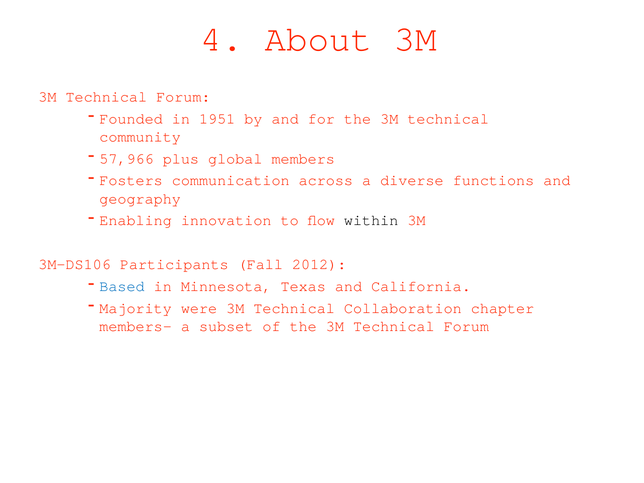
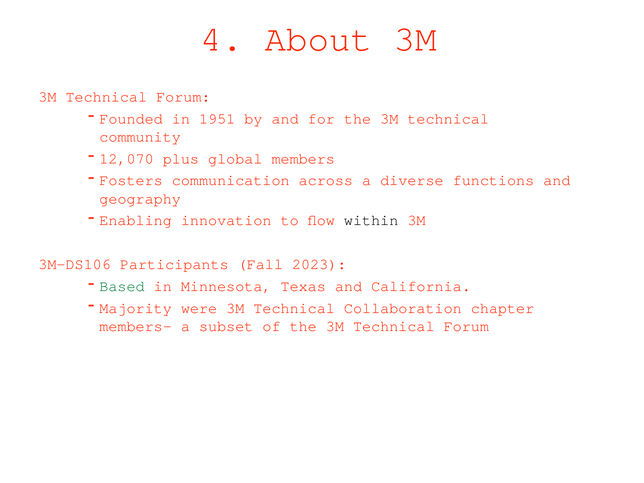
57,966: 57,966 -> 12,070
2012: 2012 -> 2023
Based colour: blue -> green
